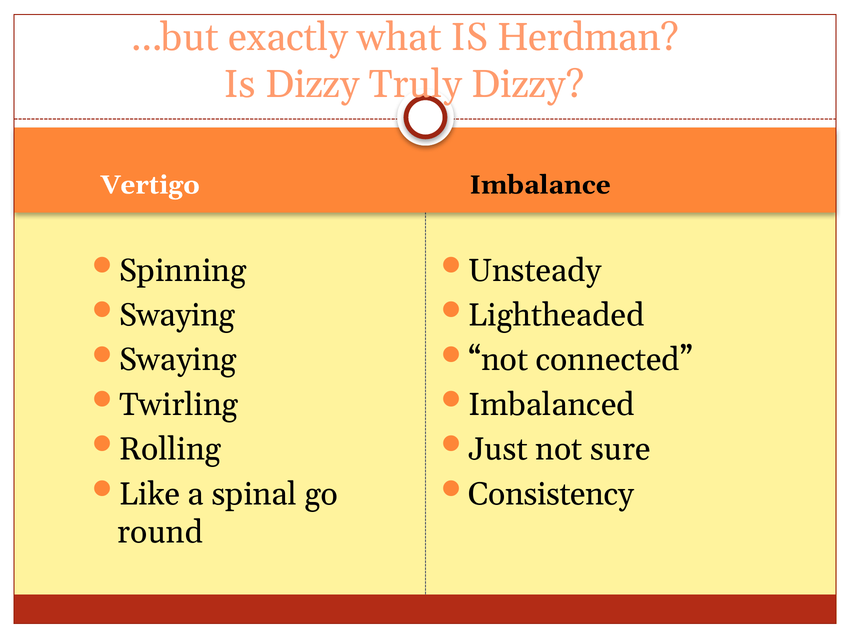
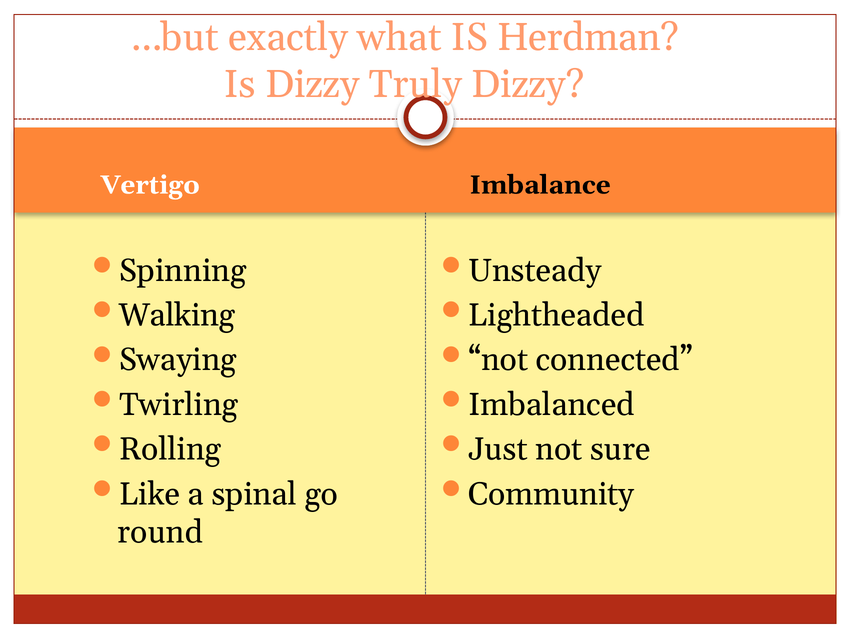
Swaying at (177, 315): Swaying -> Walking
Consistency: Consistency -> Community
